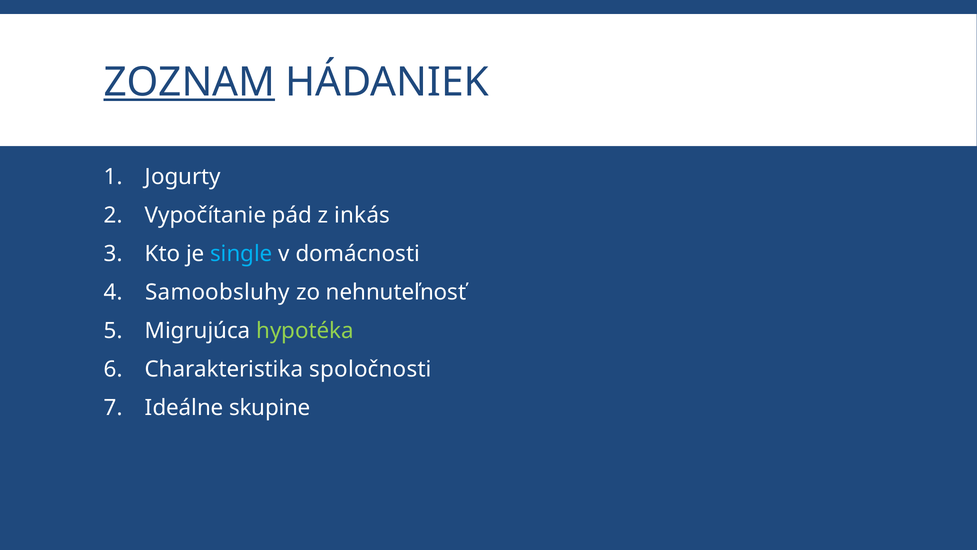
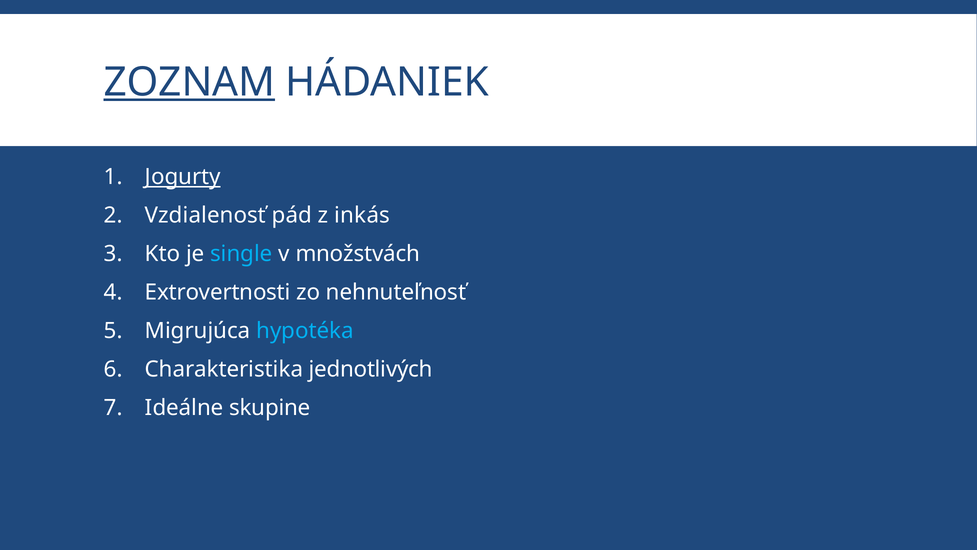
Jogurty underline: none -> present
Vypočítanie: Vypočítanie -> Vzdialenosť
domácnosti: domácnosti -> množstvách
Samoobsluhy: Samoobsluhy -> Extrovertnosti
hypotéka colour: light green -> light blue
spoločnosti: spoločnosti -> jednotlivých
